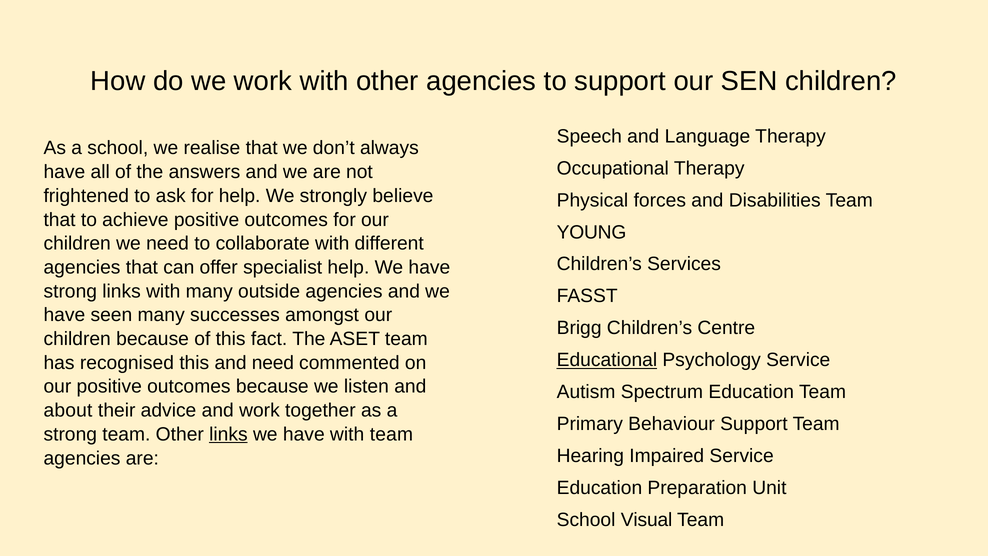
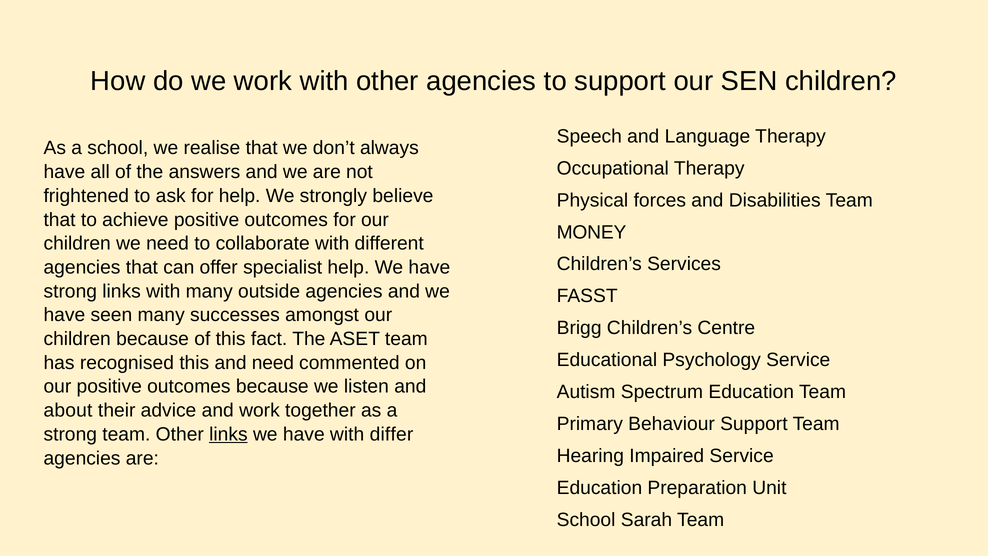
YOUNG: YOUNG -> MONEY
Educational underline: present -> none
with team: team -> differ
Visual: Visual -> Sarah
